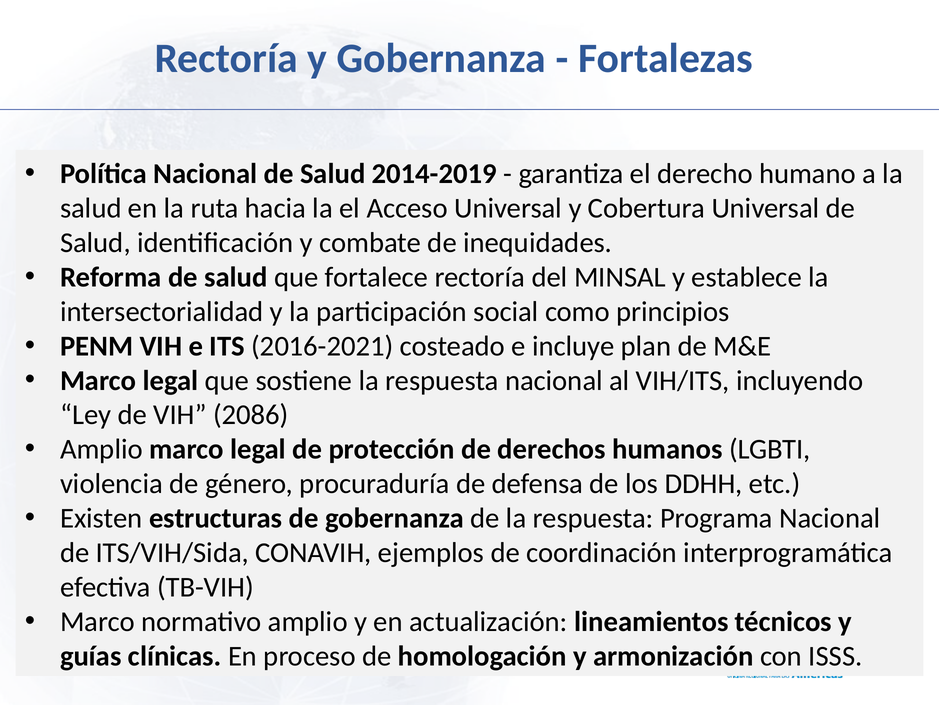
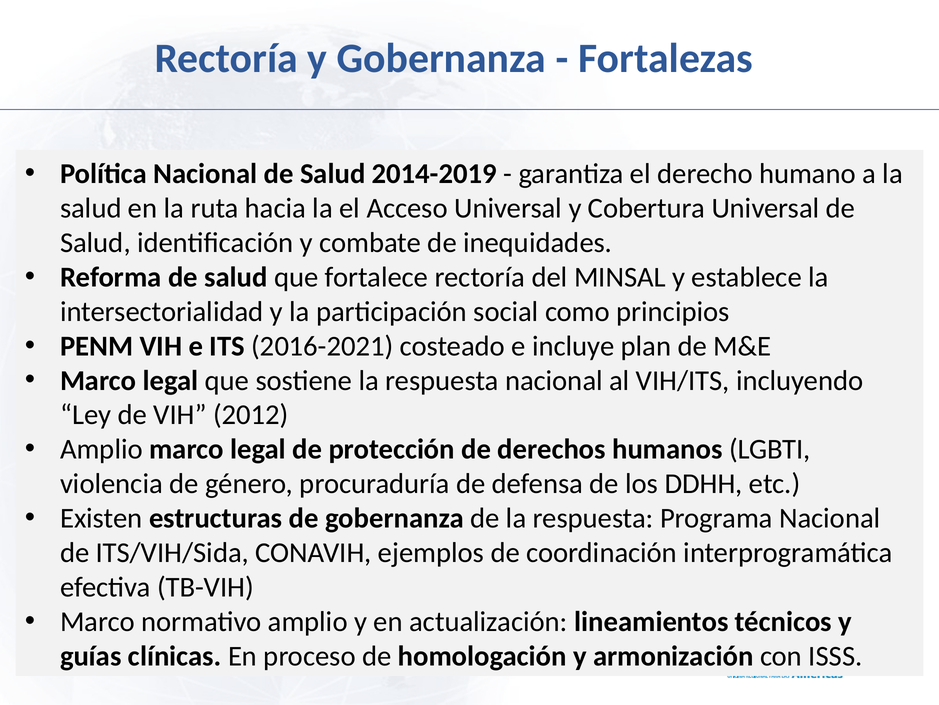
2086: 2086 -> 2012
